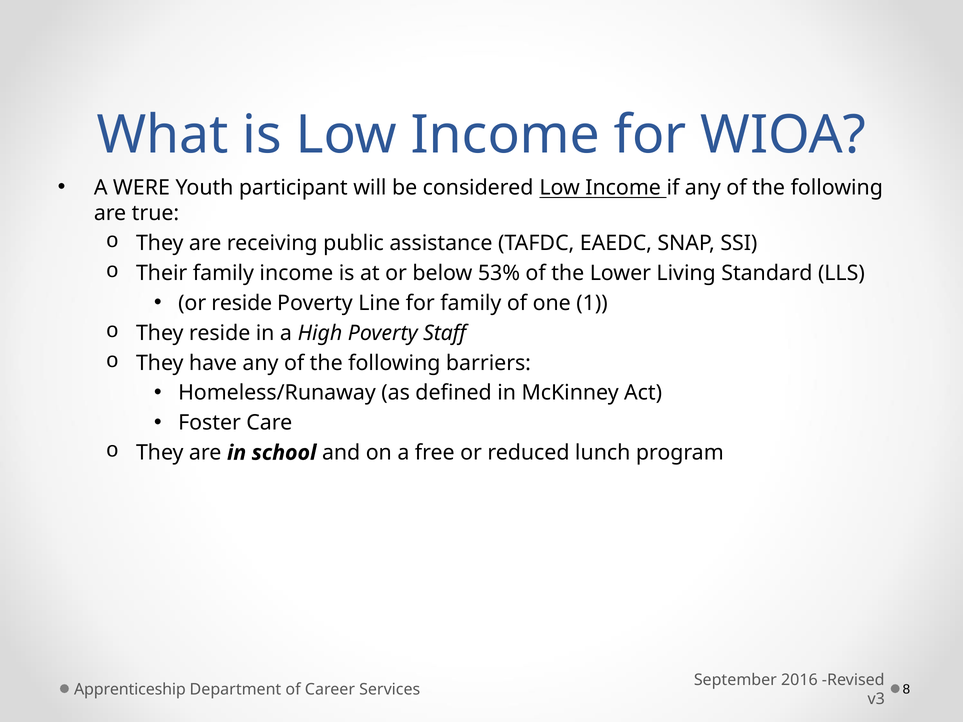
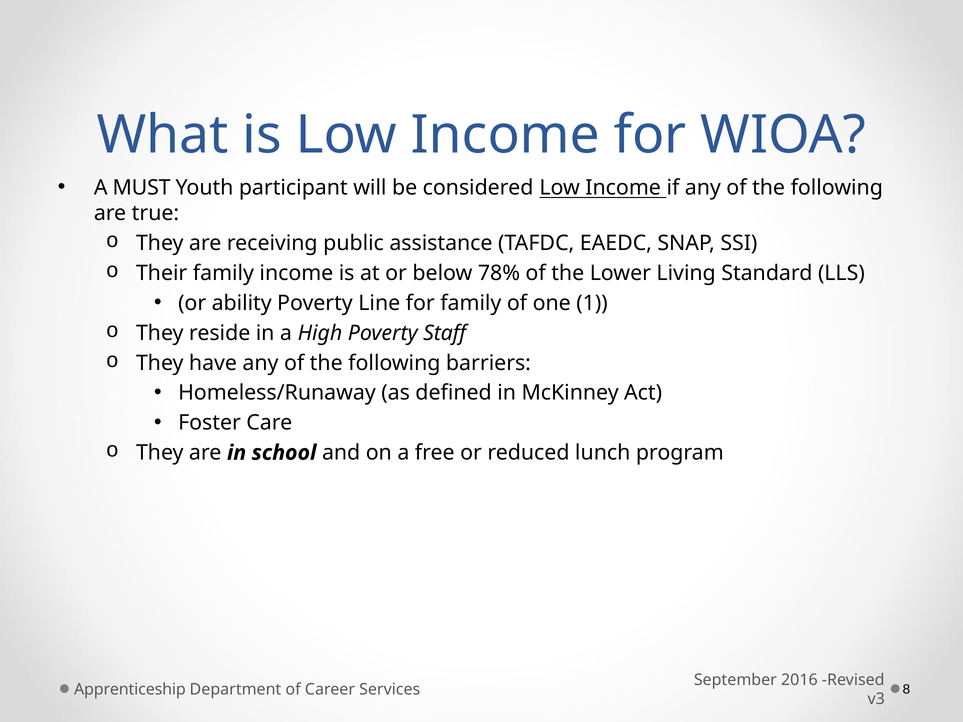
WERE: WERE -> MUST
53%: 53% -> 78%
or reside: reside -> ability
